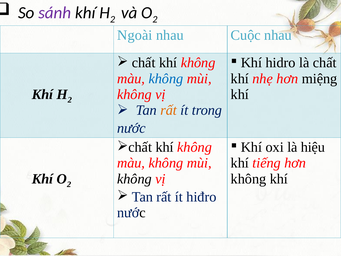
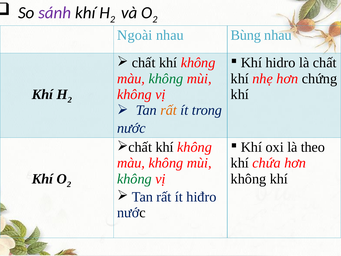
Cuộc: Cuộc -> Bùng
không at (166, 78) colour: blue -> green
miệng: miệng -> chứng
hiệu: hiệu -> theo
tiếng: tiếng -> chứa
không at (134, 179) colour: black -> green
